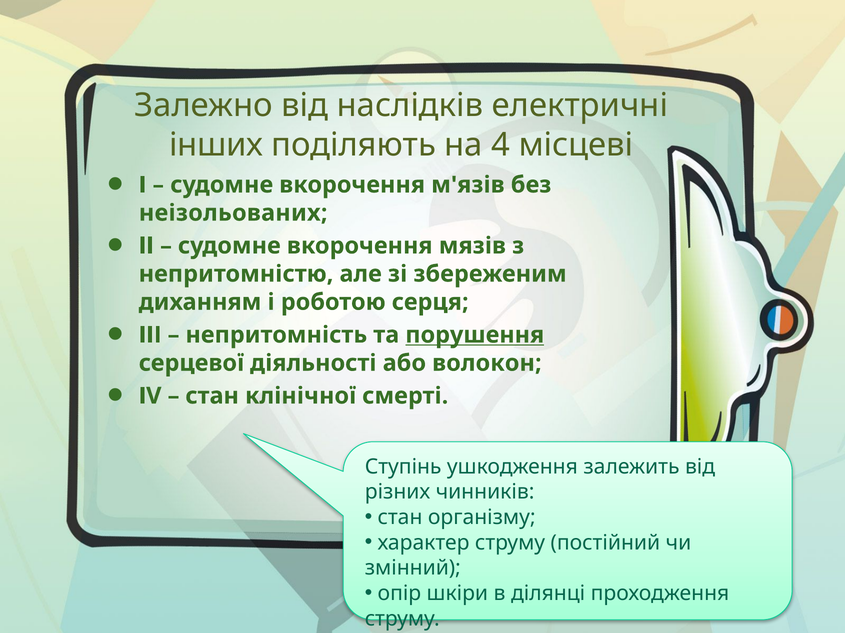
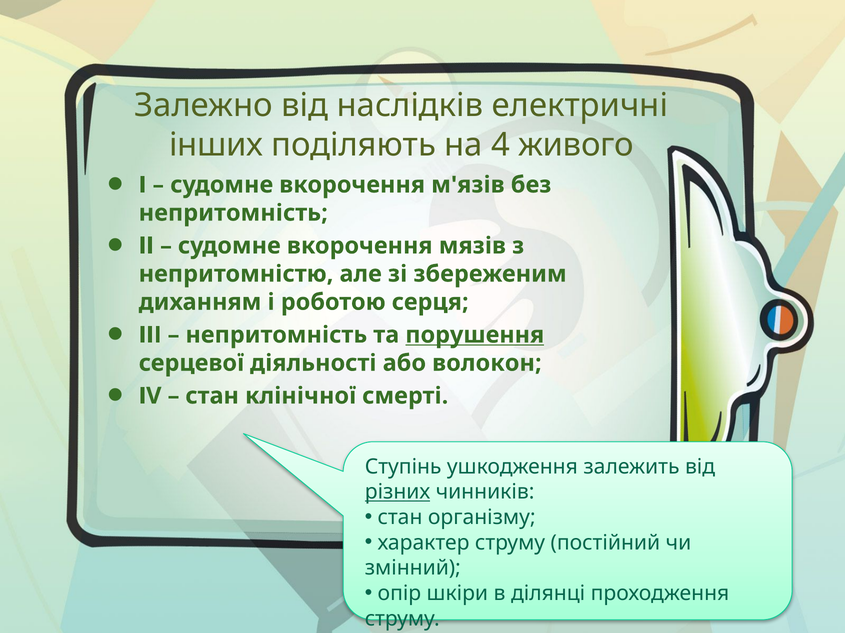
місцеві: місцеві -> живого
неізольованих at (233, 213): неізольованих -> непритомність
різних underline: none -> present
